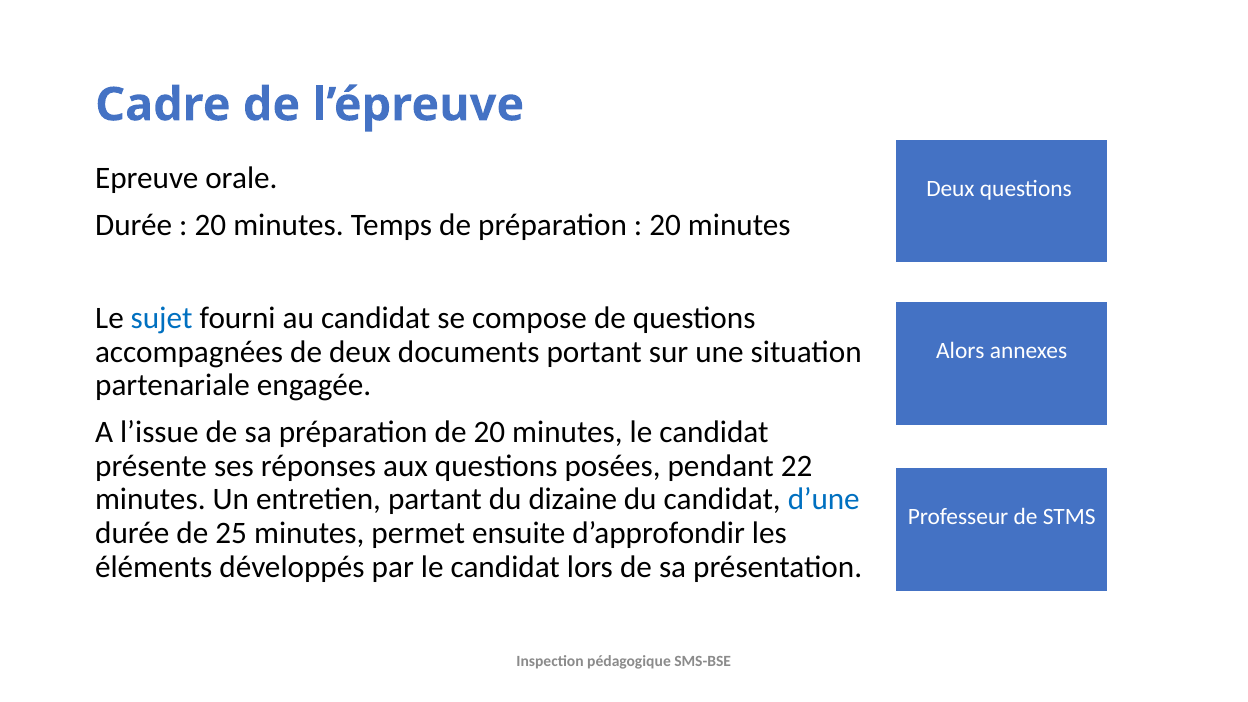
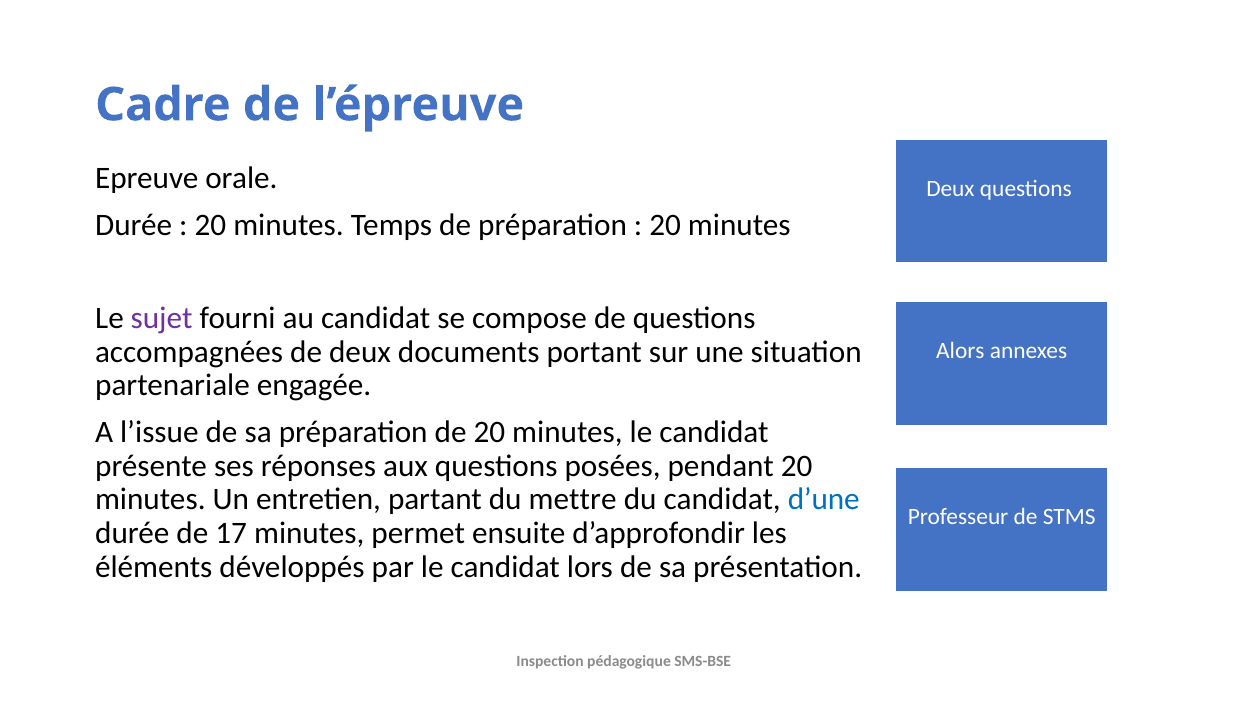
sujet colour: blue -> purple
pendant 22: 22 -> 20
dizaine: dizaine -> mettre
25: 25 -> 17
